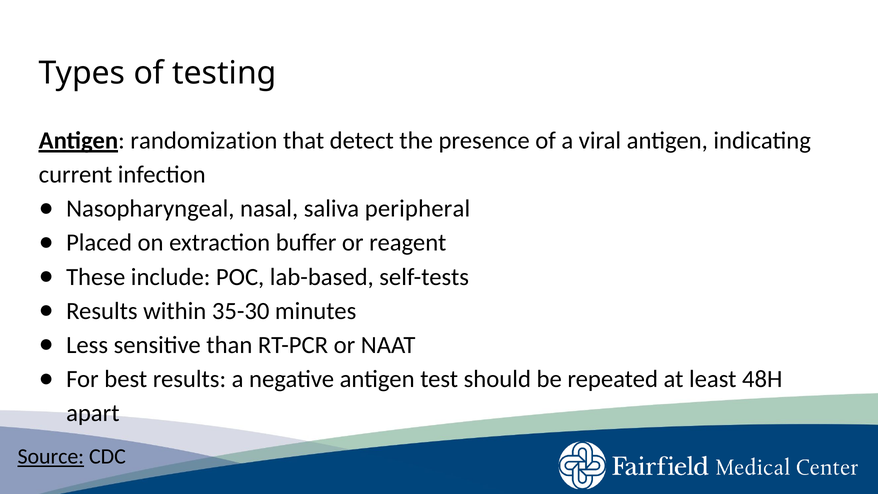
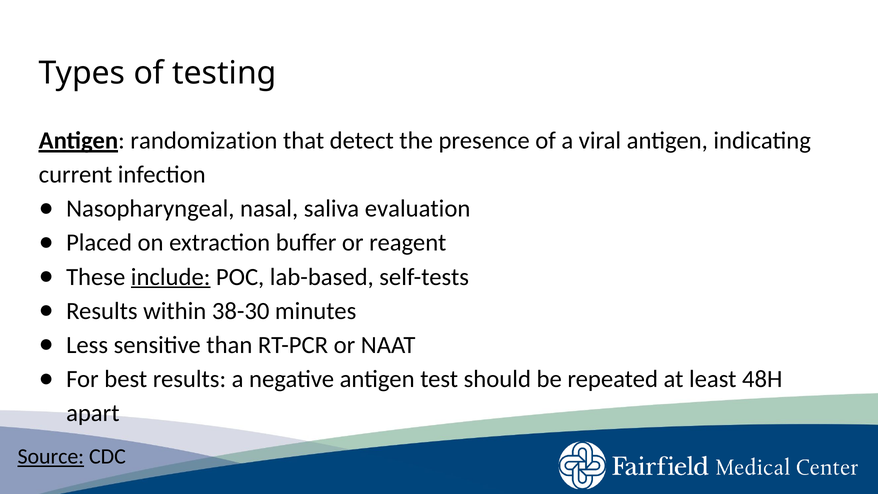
peripheral: peripheral -> evaluation
include underline: none -> present
35-30: 35-30 -> 38-30
